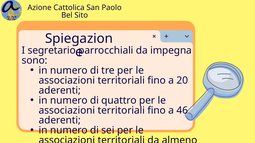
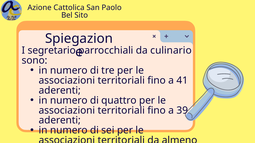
impegna: impegna -> culinario
20: 20 -> 41
46: 46 -> 39
